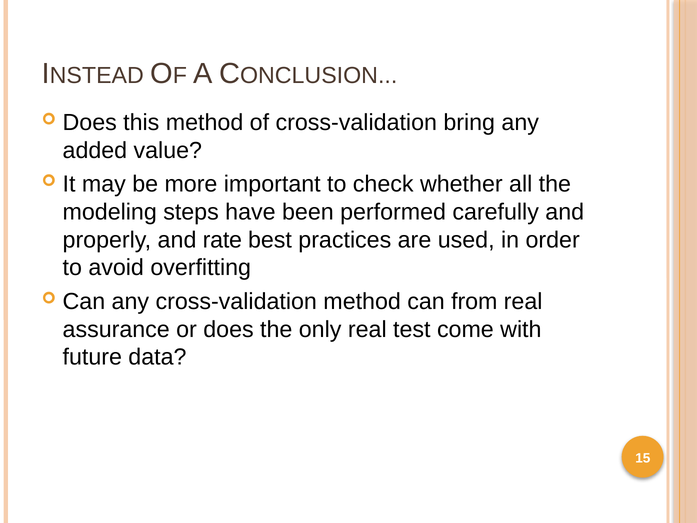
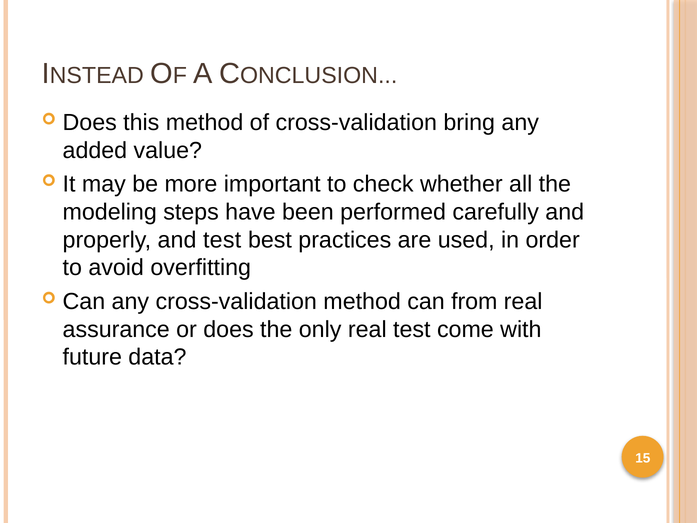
and rate: rate -> test
